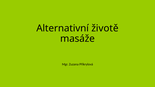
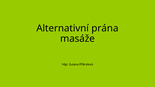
životě: životě -> prána
